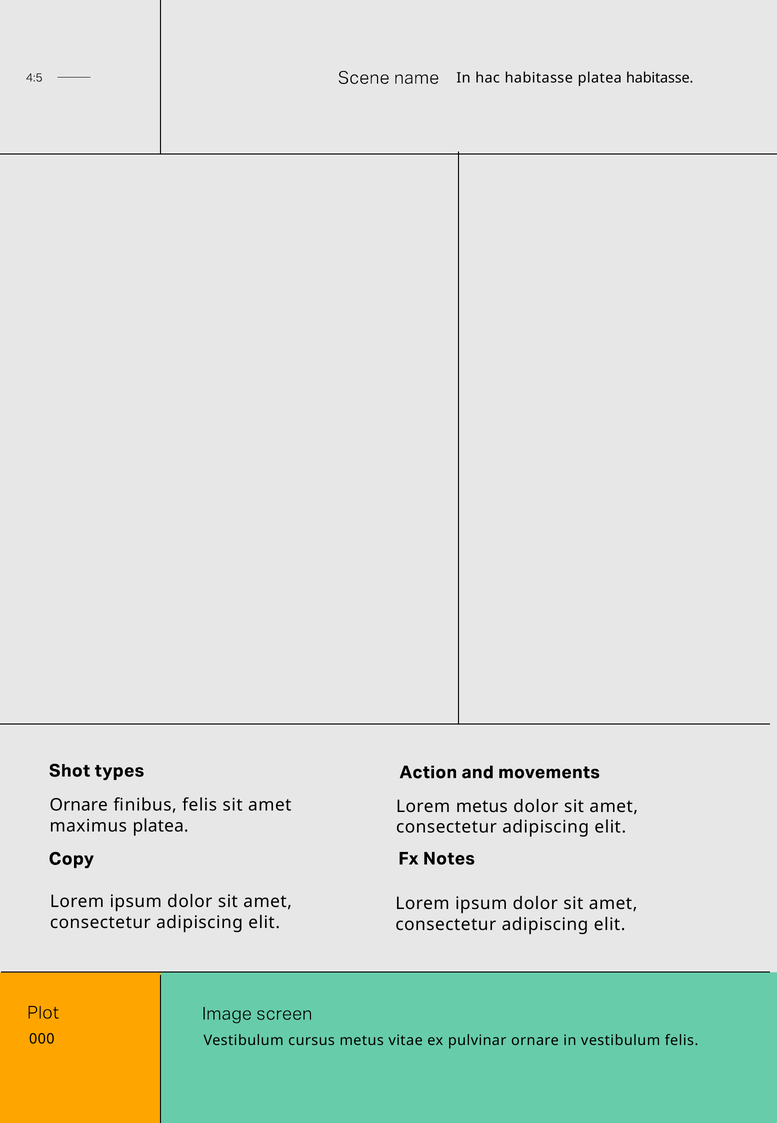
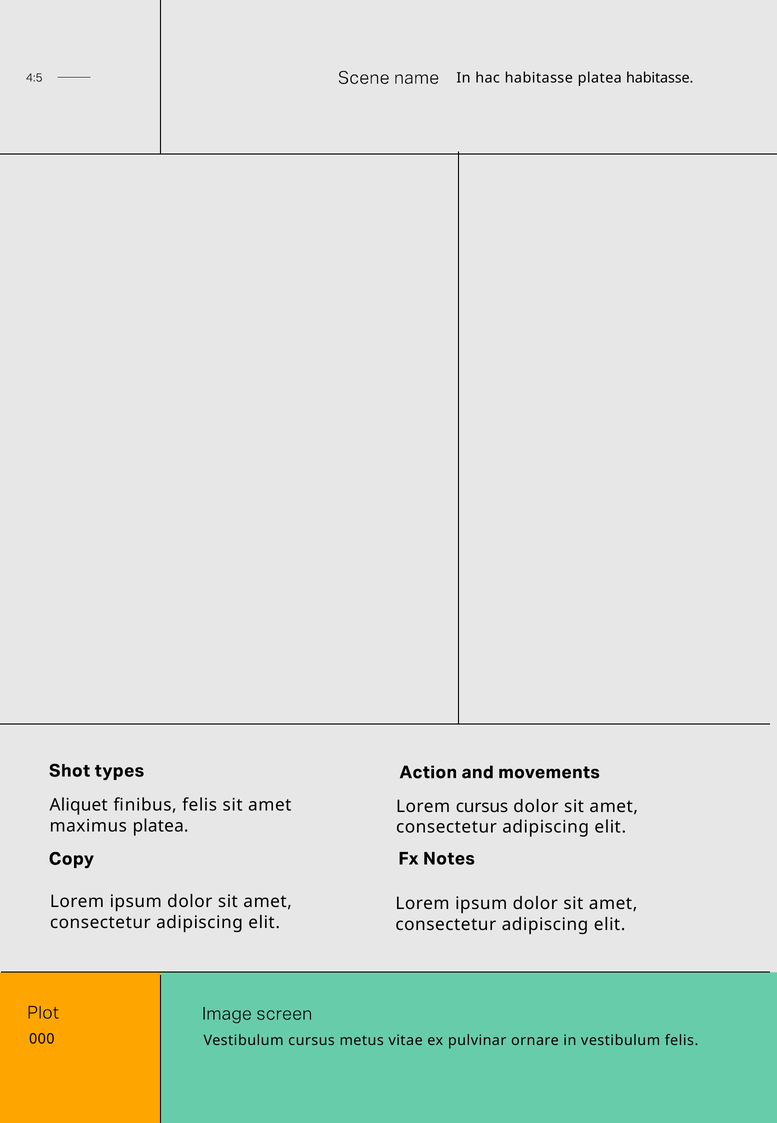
Ornare at (79, 805): Ornare -> Aliquet
Lorem metus: metus -> cursus
